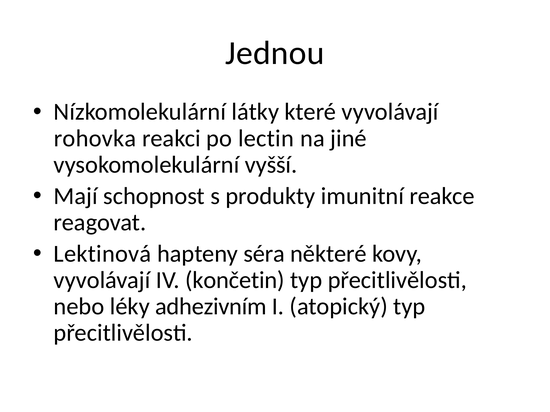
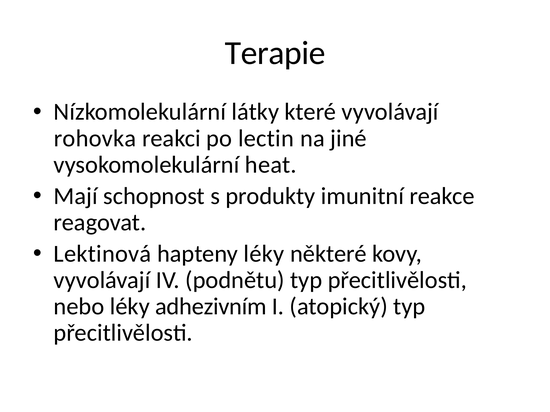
Jednou: Jednou -> Terapie
vyšší: vyšší -> heat
hapteny séra: séra -> léky
končetin: končetin -> podnětu
